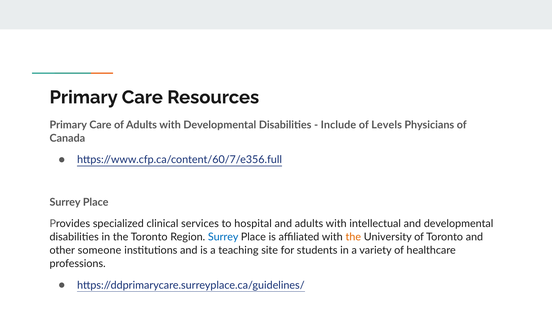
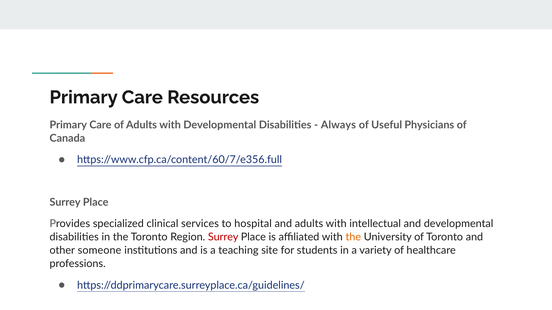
Include: Include -> Always
Levels: Levels -> Useful
Surrey at (223, 237) colour: blue -> red
